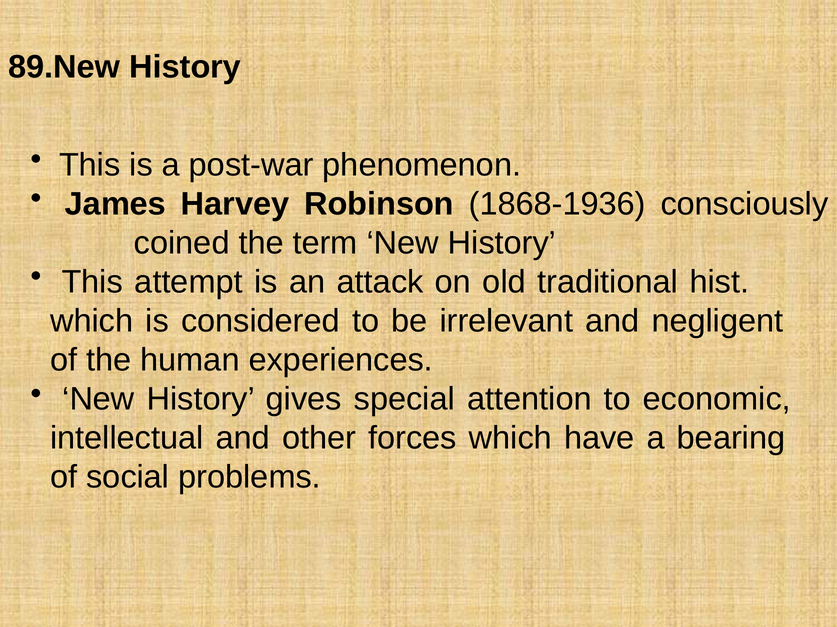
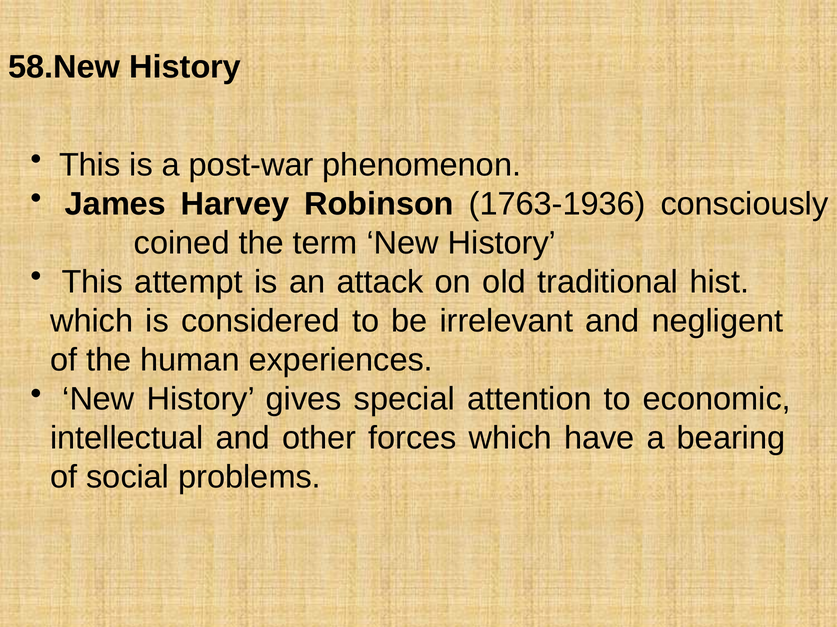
89.New: 89.New -> 58.New
1868-1936: 1868-1936 -> 1763-1936
